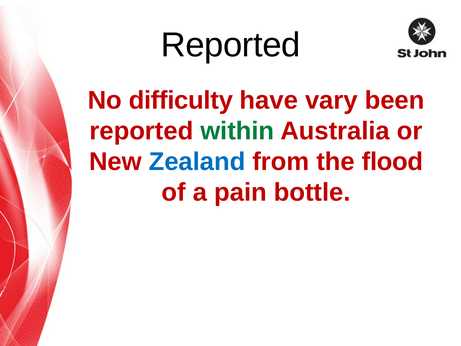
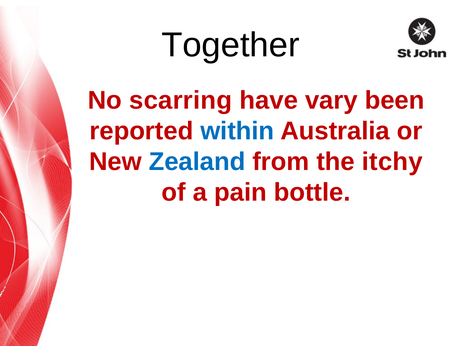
Reported at (231, 45): Reported -> Together
difficulty: difficulty -> scarring
within colour: green -> blue
flood: flood -> itchy
